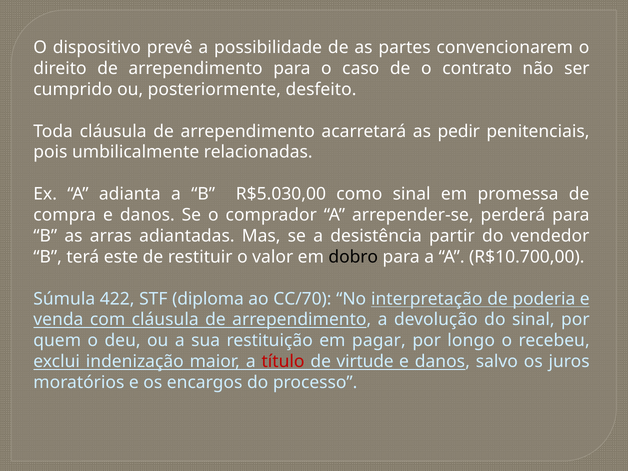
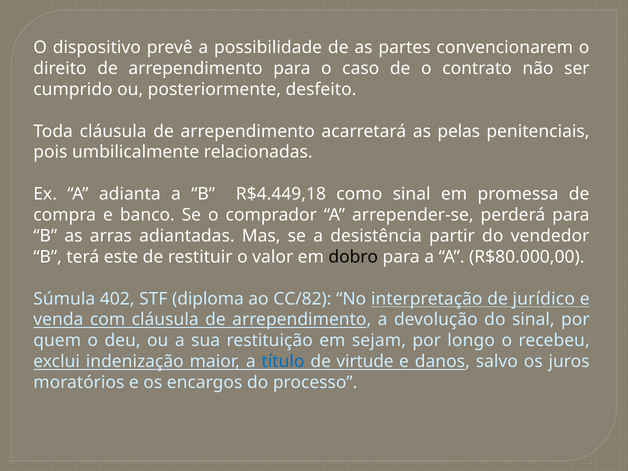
pedir: pedir -> pelas
R$5.030,00: R$5.030,00 -> R$4.449,18
compra e danos: danos -> banco
R$10.700,00: R$10.700,00 -> R$80.000,00
422: 422 -> 402
CC/70: CC/70 -> CC/82
poderia: poderia -> jurídico
pagar: pagar -> sejam
título colour: red -> blue
